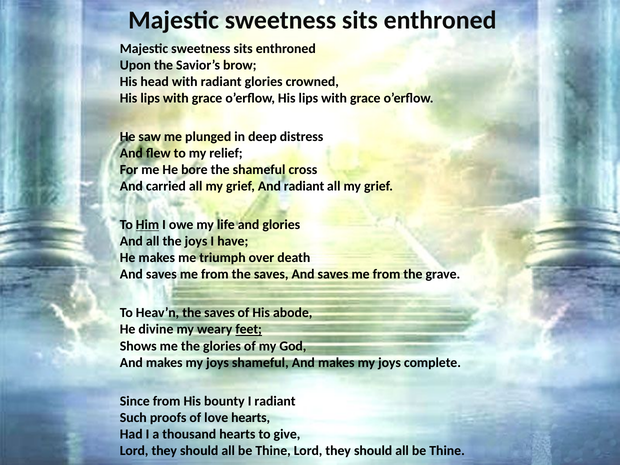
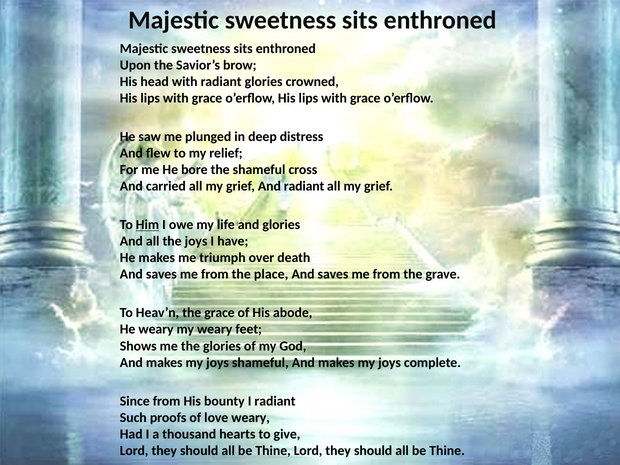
from the saves: saves -> place
Heav’n the saves: saves -> grace
He divine: divine -> weary
feet underline: present -> none
love hearts: hearts -> weary
